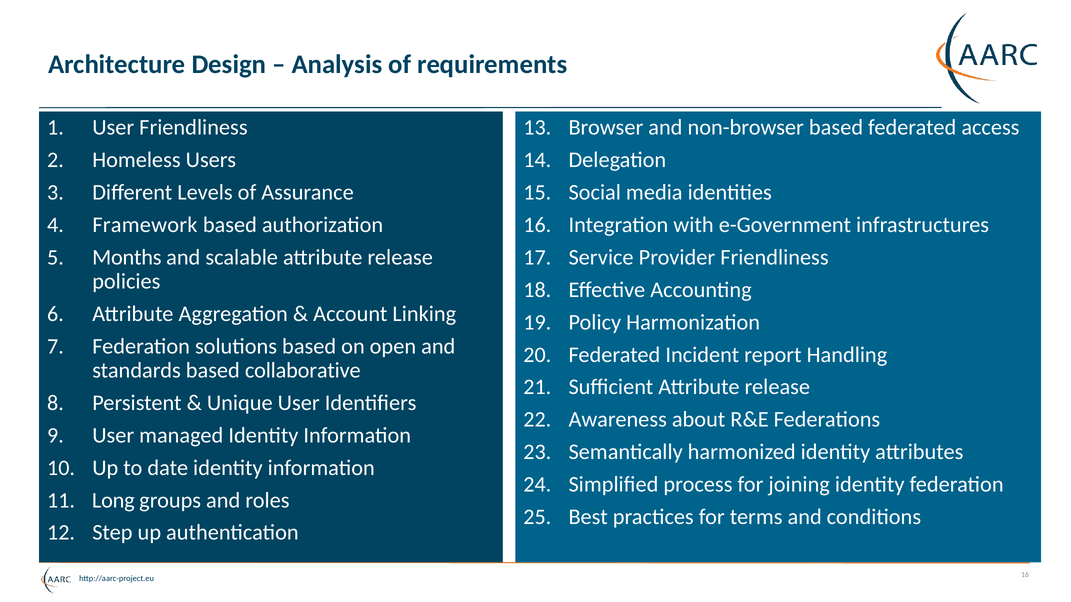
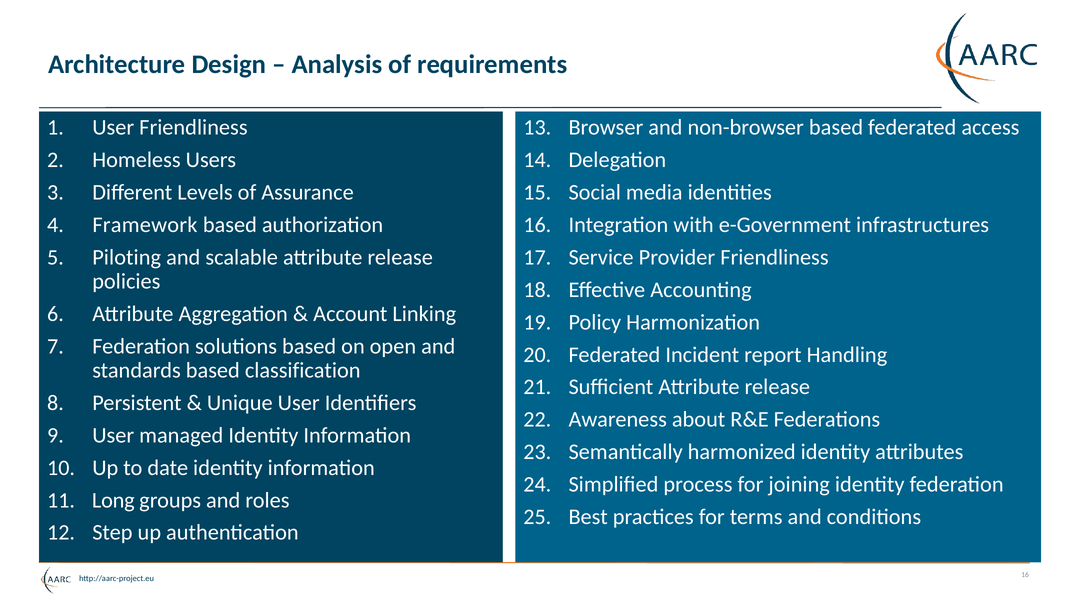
Months: Months -> Piloting
collaborative: collaborative -> classification
